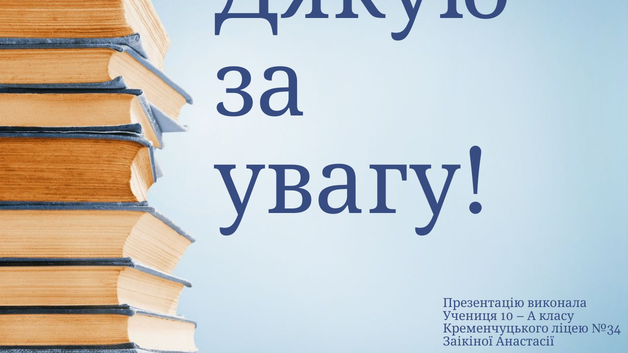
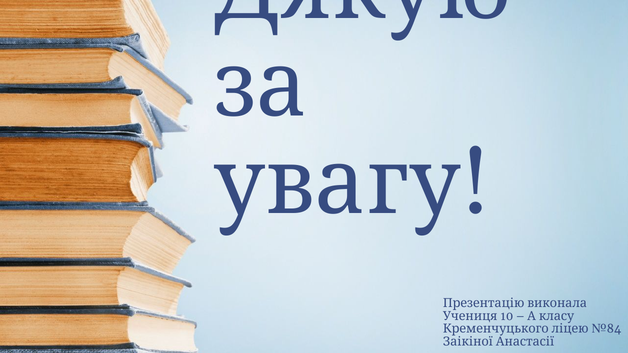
№34: №34 -> №84
